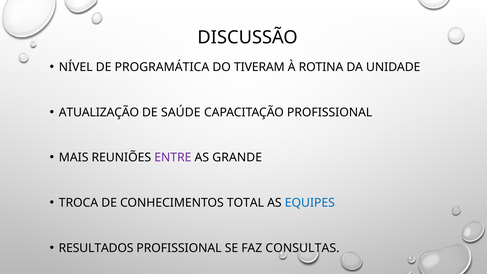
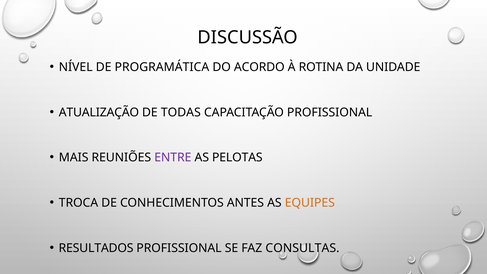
TIVERAM: TIVERAM -> ACORDO
SAÚDE: SAÚDE -> TODAS
GRANDE: GRANDE -> PELOTAS
TOTAL: TOTAL -> ANTES
EQUIPES colour: blue -> orange
